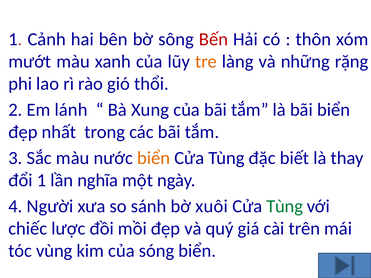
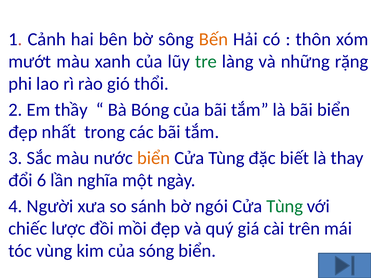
Bến colour: red -> orange
tre colour: orange -> green
lánh: lánh -> thầy
Xung: Xung -> Bóng
đổi 1: 1 -> 6
xuôi: xuôi -> ngói
